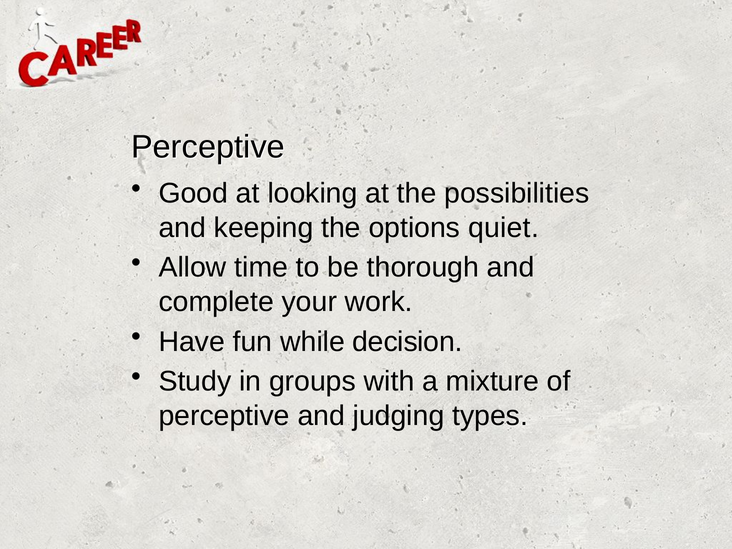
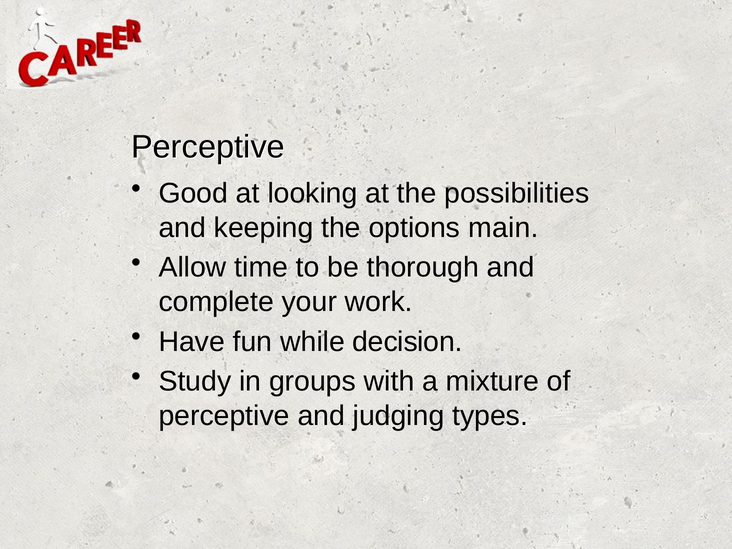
quiet: quiet -> main
